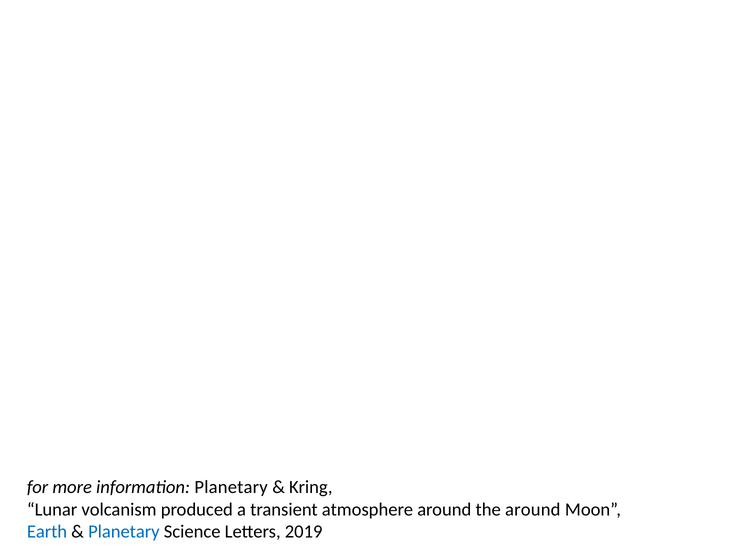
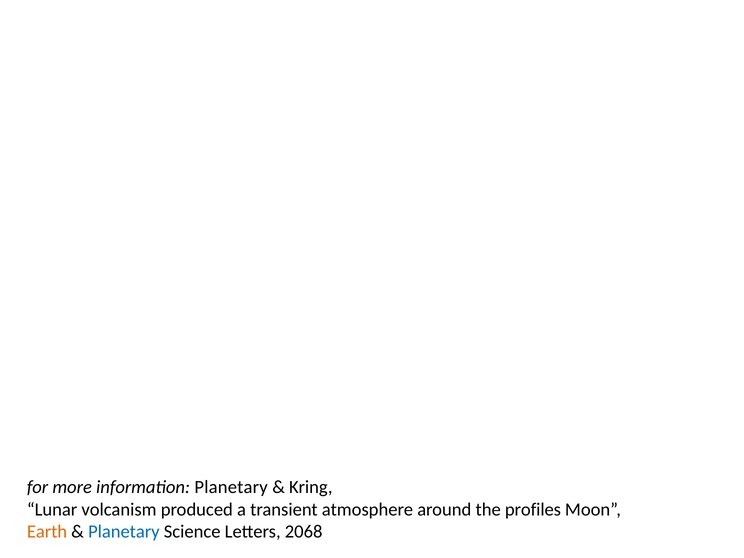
the around: around -> profiles
Earth colour: blue -> orange
2019: 2019 -> 2068
